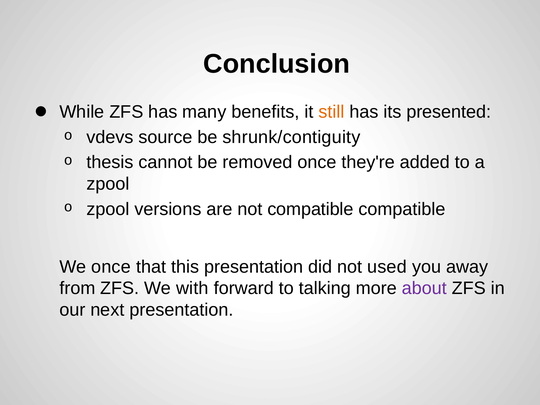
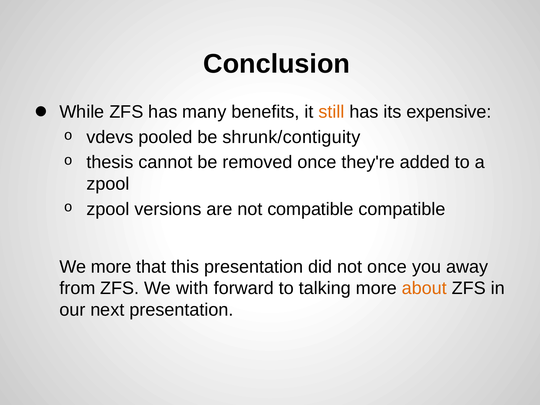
presented: presented -> expensive
source: source -> pooled
We once: once -> more
not used: used -> once
about colour: purple -> orange
